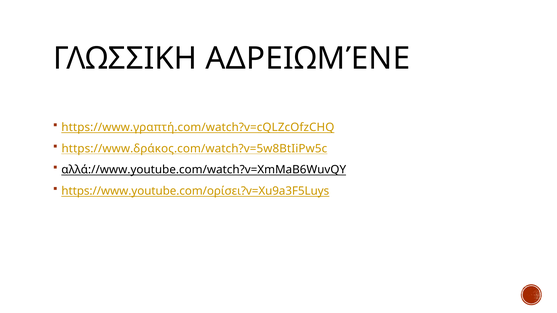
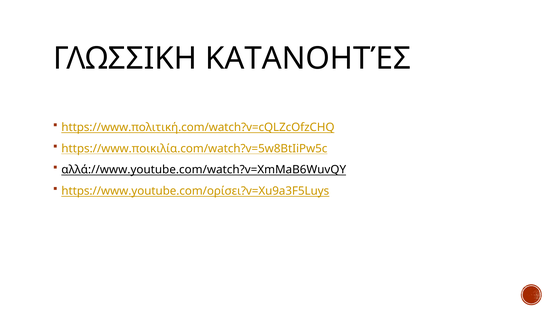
ΑΔΡΕΙΩΜΈΝΕ: ΑΔΡΕΙΩΜΈΝΕ -> ΚΑΤΑΝΟΗΤΈΣ
https://www.γραπτή.com/watch?v=cQLZcOfzCHQ: https://www.γραπτή.com/watch?v=cQLZcOfzCHQ -> https://www.πολιτική.com/watch?v=cQLZcOfzCHQ
https://www.δράκος.com/watch?v=5w8BtIiPw5c: https://www.δράκος.com/watch?v=5w8BtIiPw5c -> https://www.ποικιλία.com/watch?v=5w8BtIiPw5c
